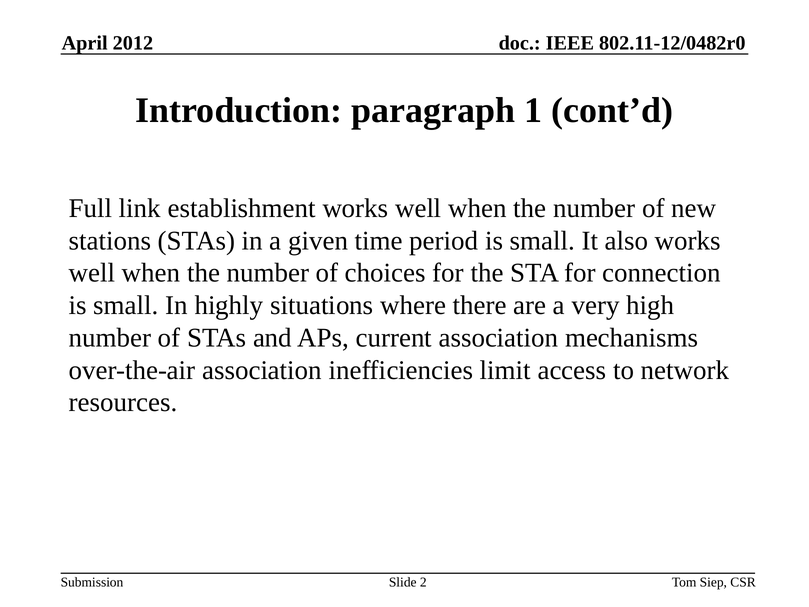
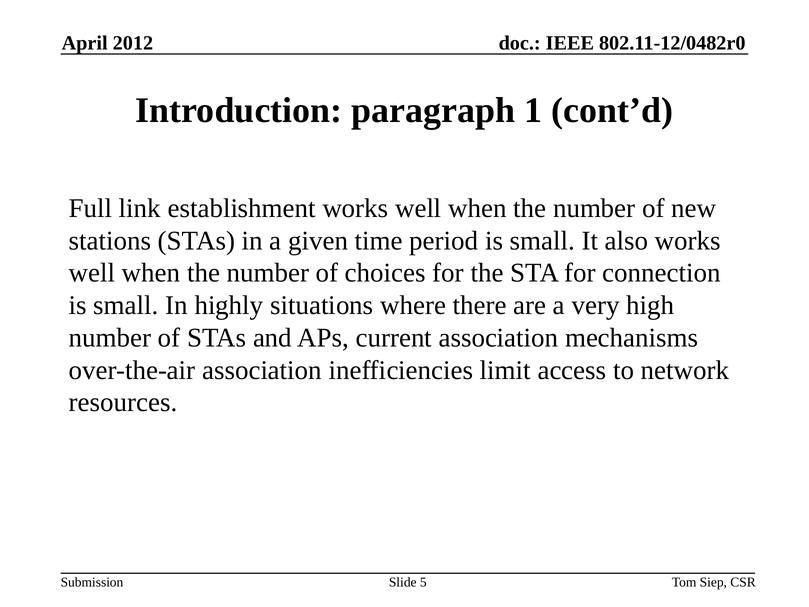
2: 2 -> 5
